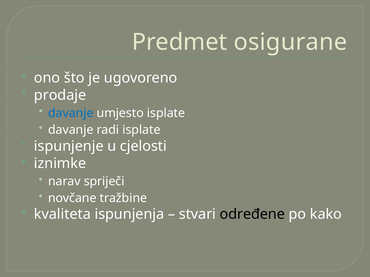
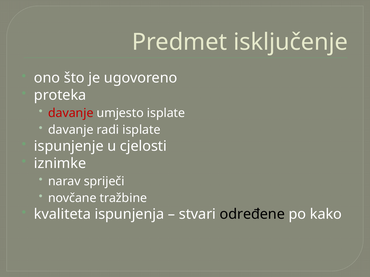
osigurane: osigurane -> isključenje
prodaje: prodaje -> proteka
davanje at (71, 113) colour: blue -> red
